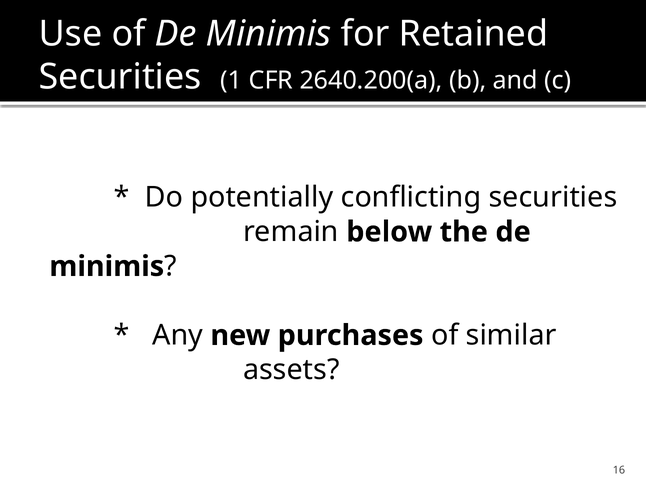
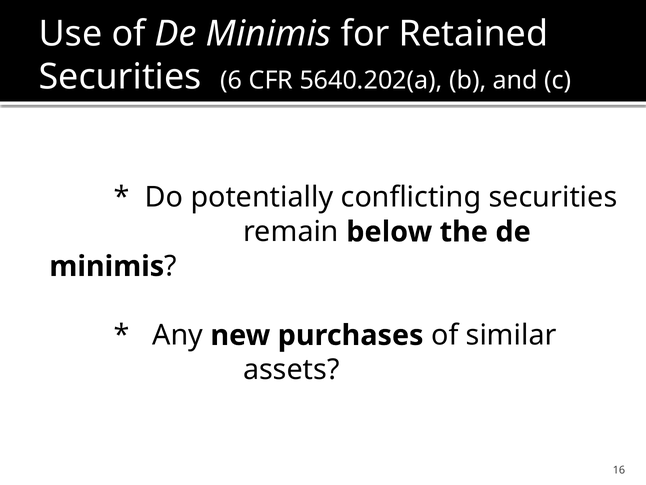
1: 1 -> 6
2640.200(a: 2640.200(a -> 5640.202(a
